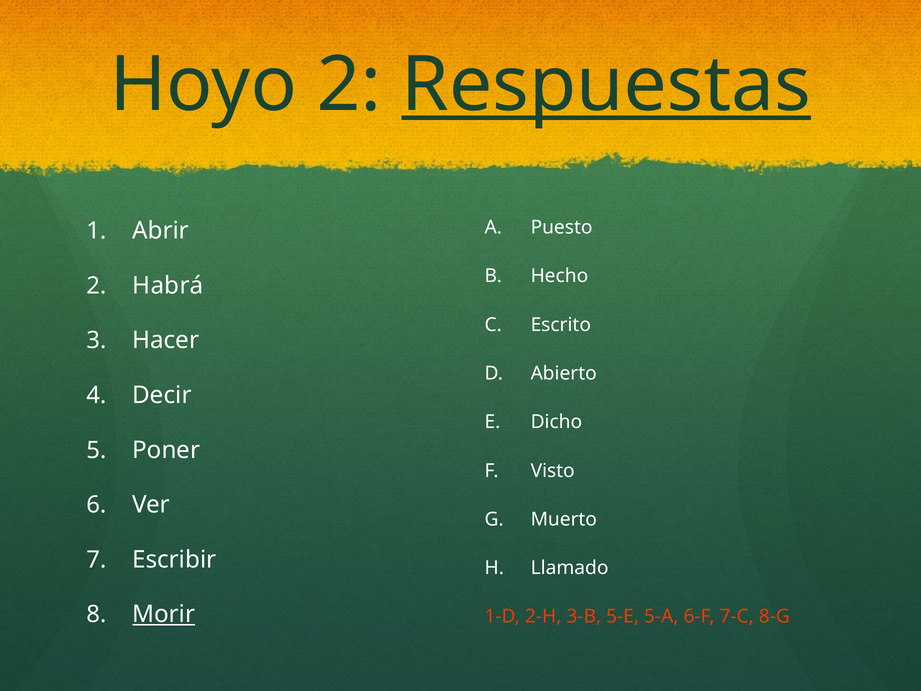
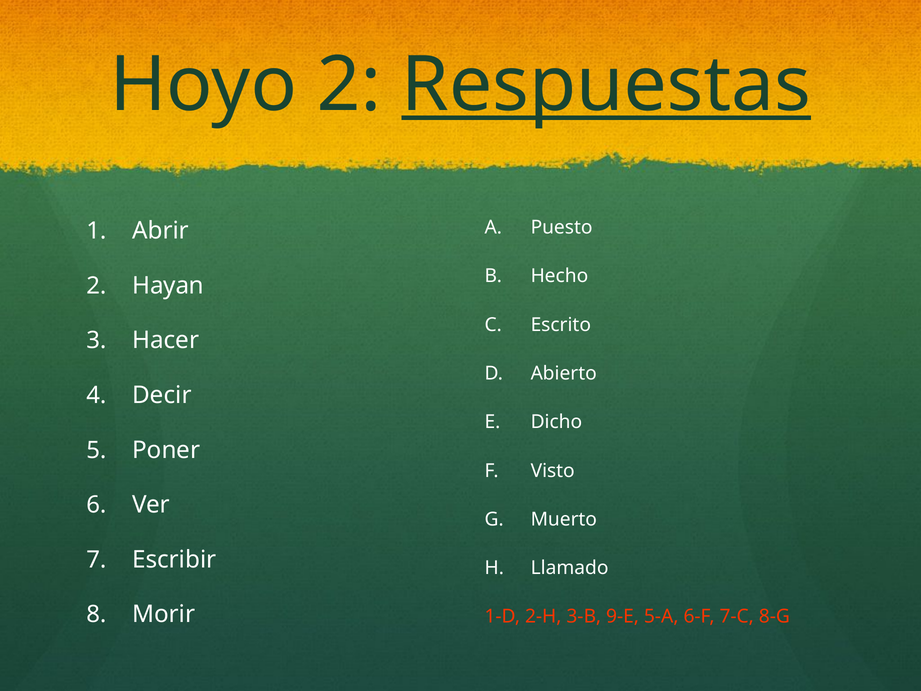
Habrá: Habrá -> Hayan
Morir underline: present -> none
5-E: 5-E -> 9-E
